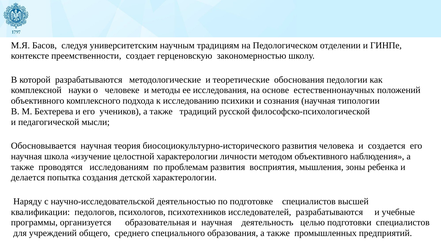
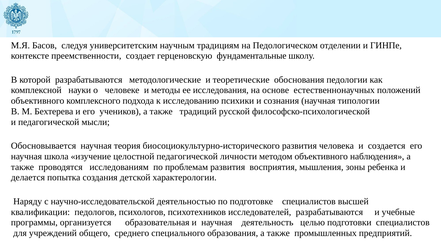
закономерностью: закономерностью -> фундаментальные
целостной характерологии: характерологии -> педагогической
